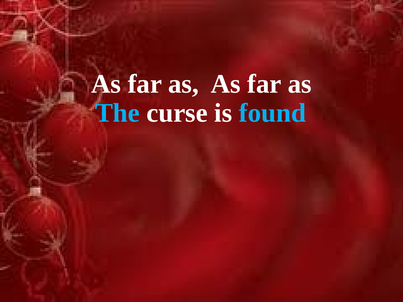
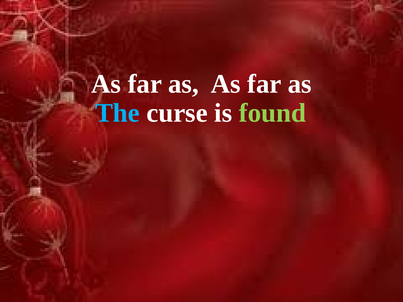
found colour: light blue -> light green
